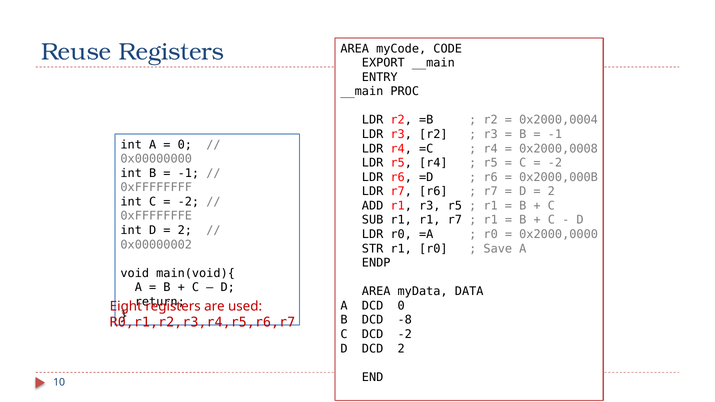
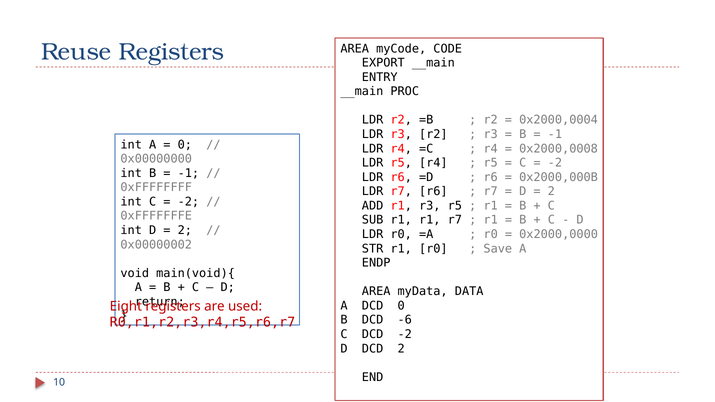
-8: -8 -> -6
